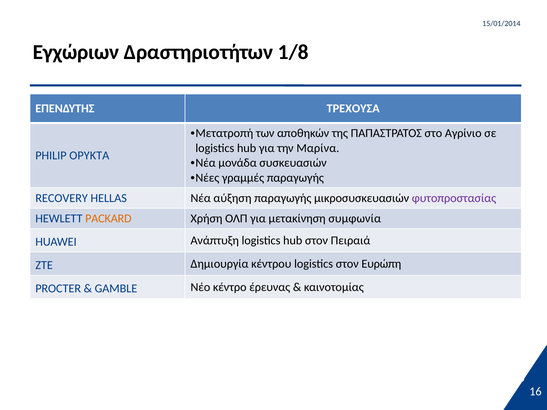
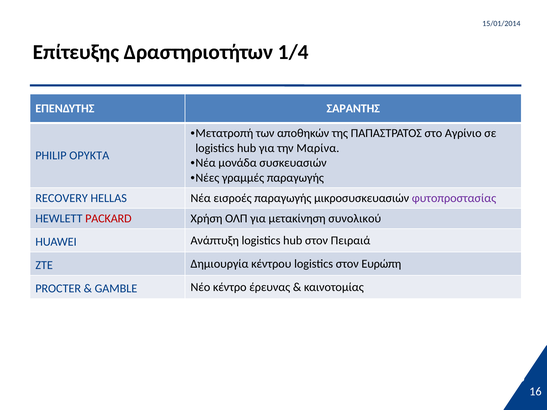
Εγχώριων: Εγχώριων -> Επίτευξης
1/8: 1/8 -> 1/4
ΤΡΕΧΟΥΣΑ: ΤΡΕΧΟΥΣΑ -> ΣΑΡΑΝΤΗΣ
αύξηση: αύξηση -> εισροές
PACKARD colour: orange -> red
συμφωνία: συμφωνία -> συνολικού
